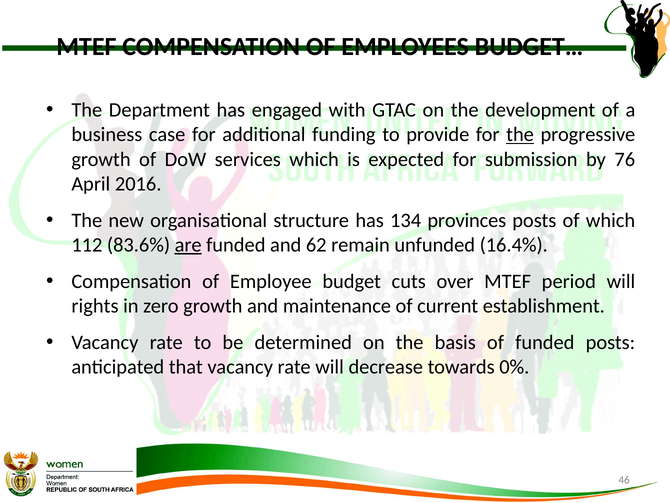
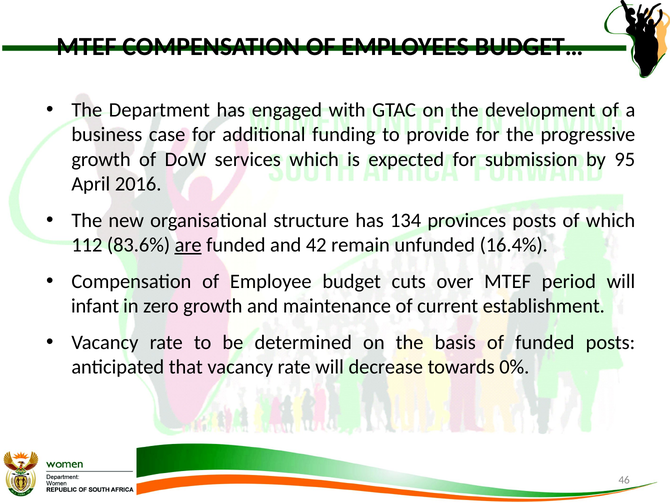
the at (520, 135) underline: present -> none
76: 76 -> 95
62: 62 -> 42
rights: rights -> infant
